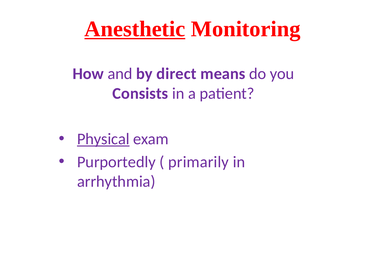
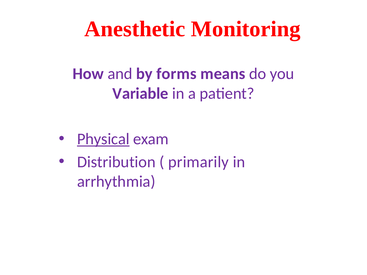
Anesthetic underline: present -> none
direct: direct -> forms
Consists: Consists -> Variable
Purportedly: Purportedly -> Distribution
